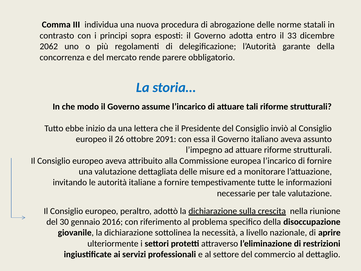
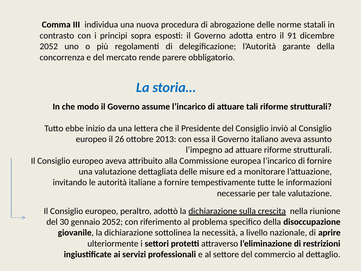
33: 33 -> 91
2062 at (49, 46): 2062 -> 2052
2091: 2091 -> 2013
gennaio 2016: 2016 -> 2052
